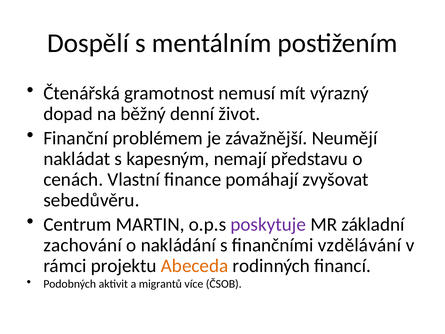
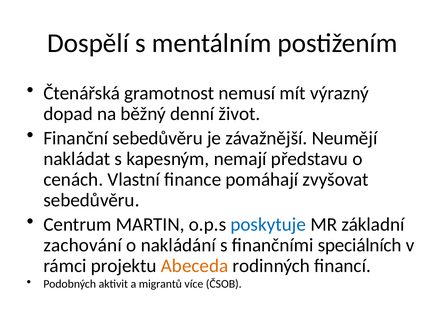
Finanční problémem: problémem -> sebedůvěru
poskytuje colour: purple -> blue
vzdělávání: vzdělávání -> speciálních
